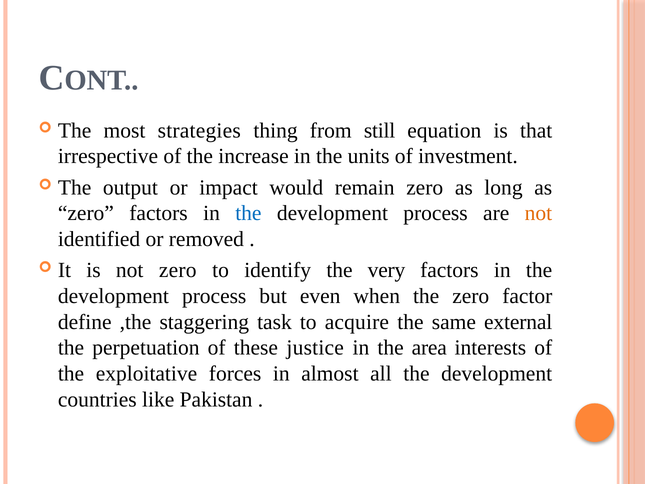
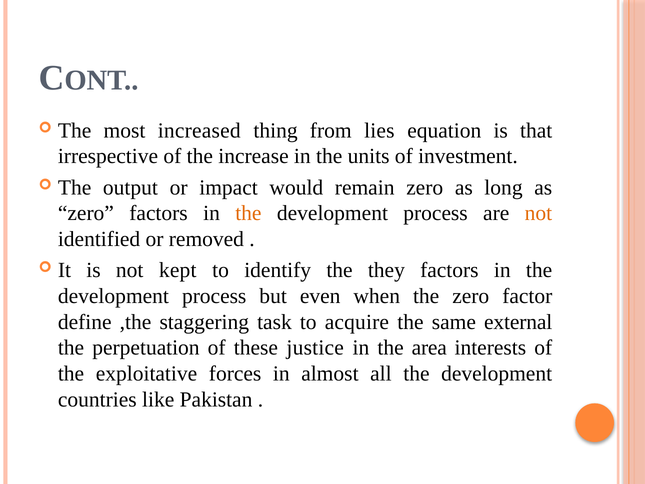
strategies: strategies -> increased
still: still -> lies
the at (248, 213) colour: blue -> orange
not zero: zero -> kept
very: very -> they
